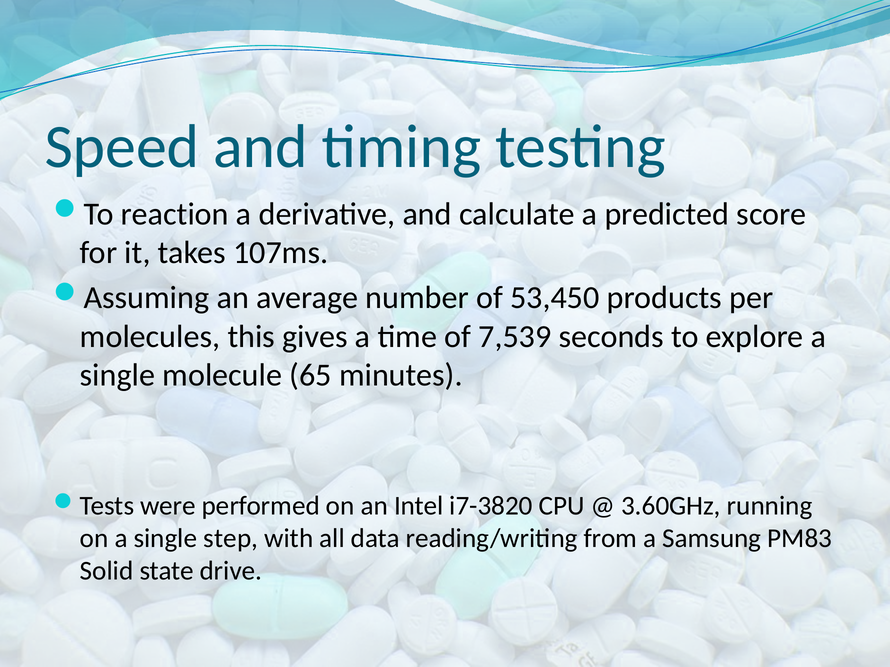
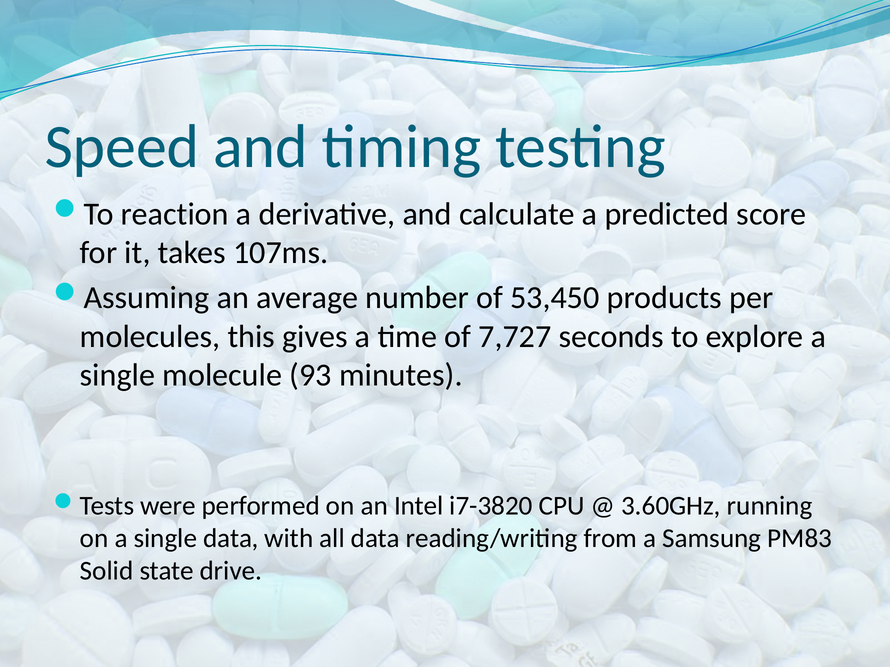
7,539: 7,539 -> 7,727
65: 65 -> 93
single step: step -> data
